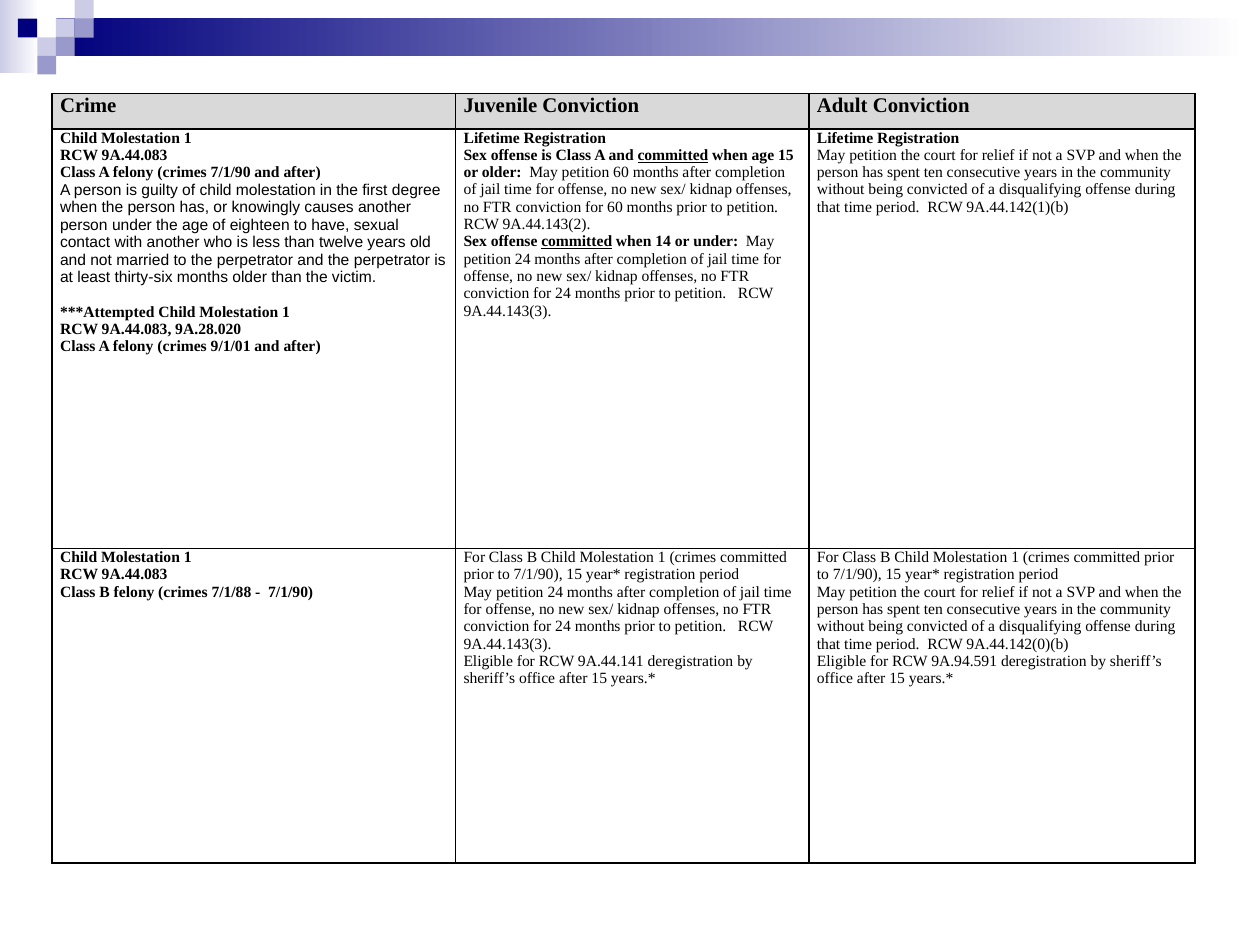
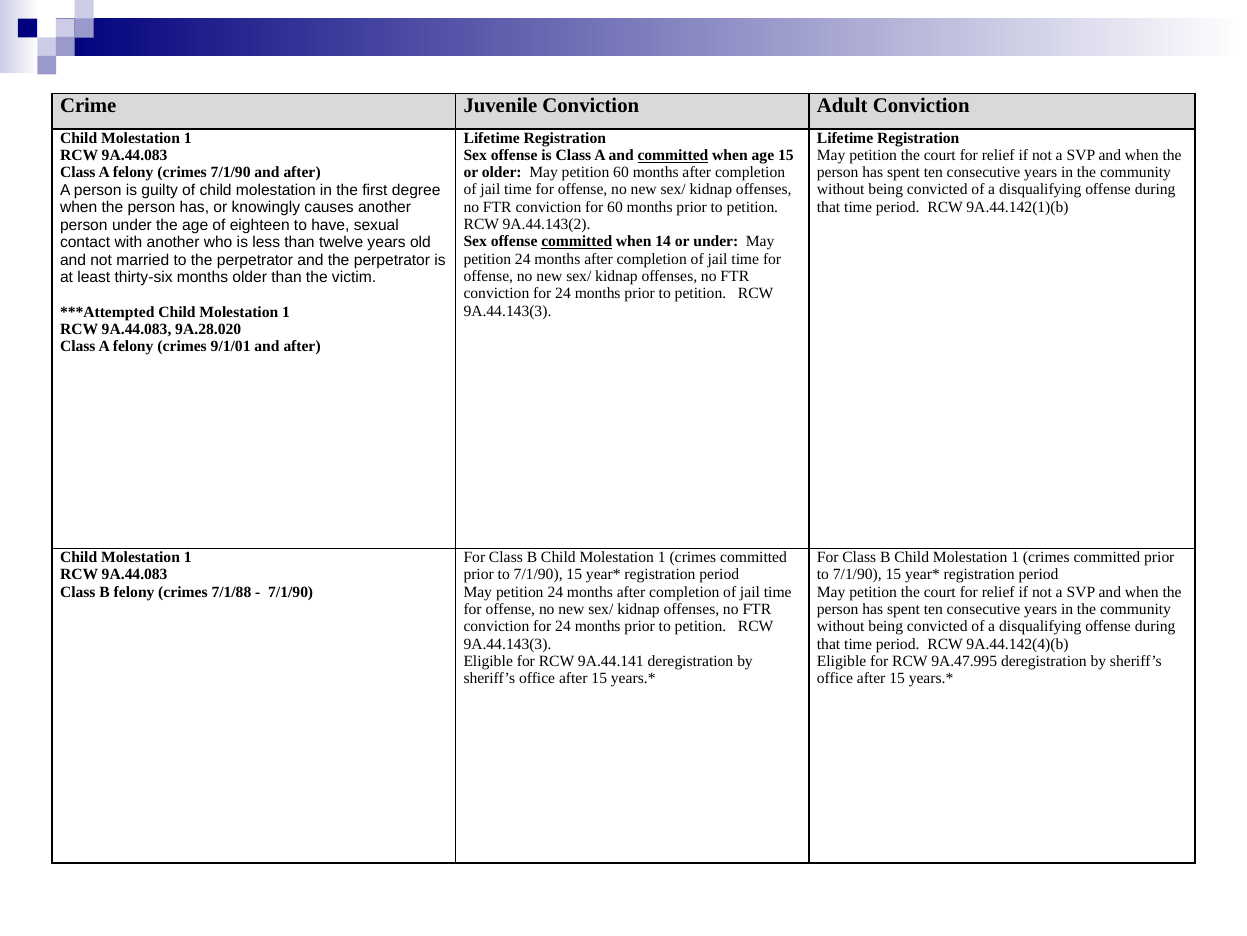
9A.44.142(0)(b: 9A.44.142(0)(b -> 9A.44.142(4)(b
9A.94.591: 9A.94.591 -> 9A.47.995
